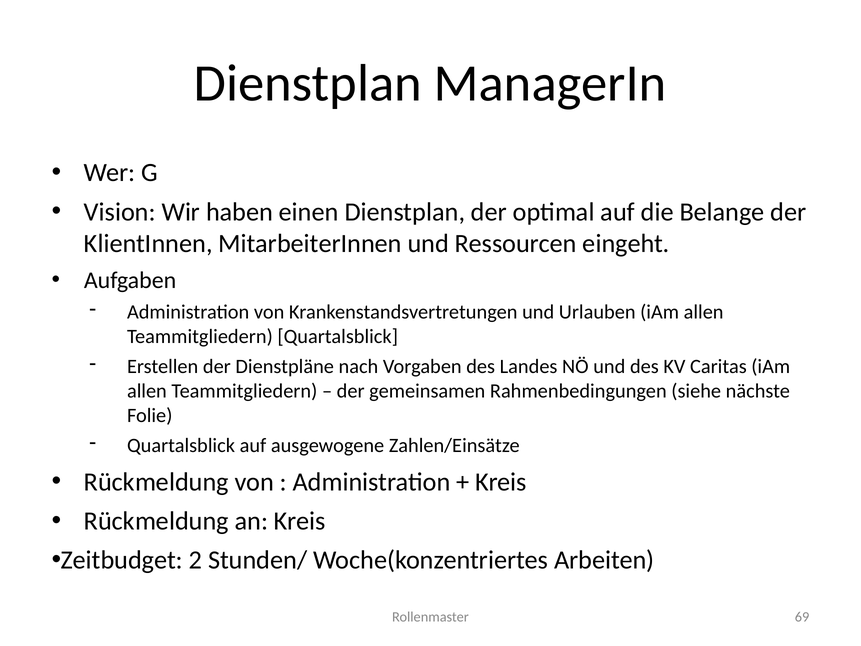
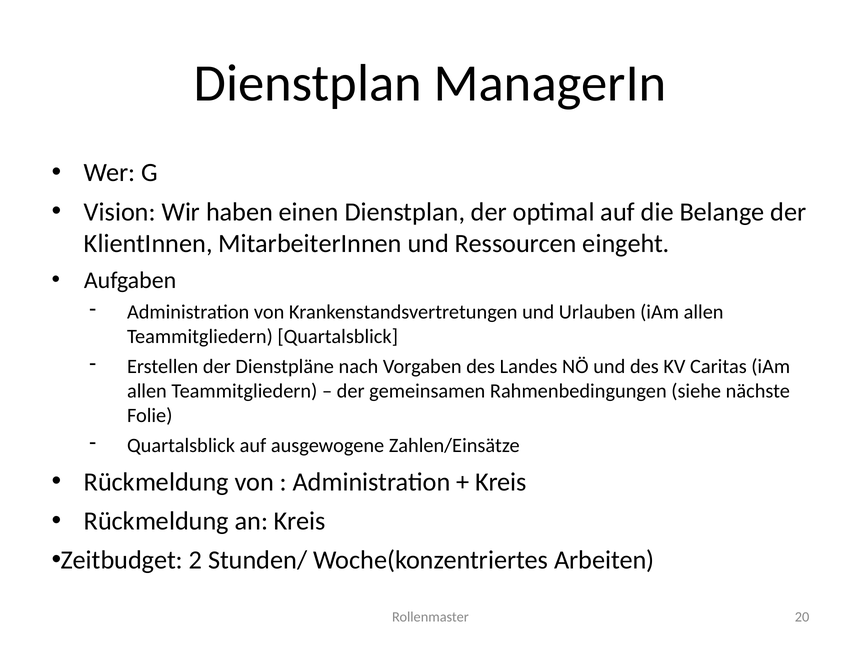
69: 69 -> 20
